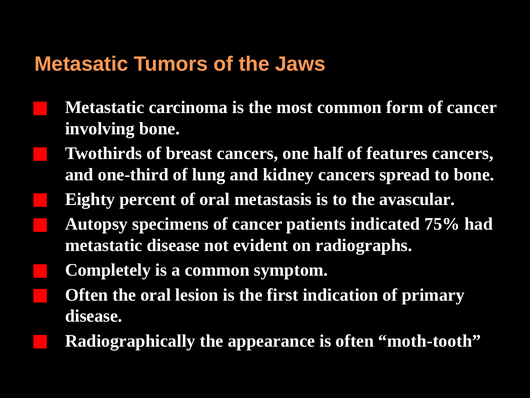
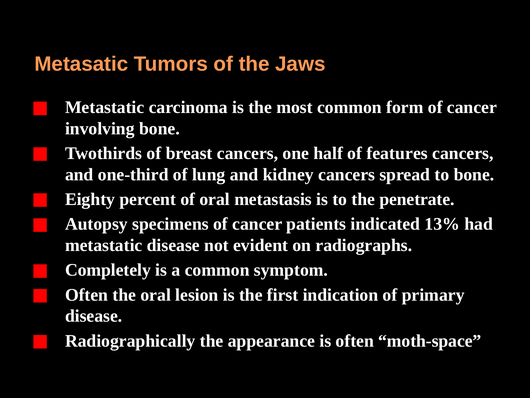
avascular: avascular -> penetrate
75%: 75% -> 13%
moth-tooth: moth-tooth -> moth-space
